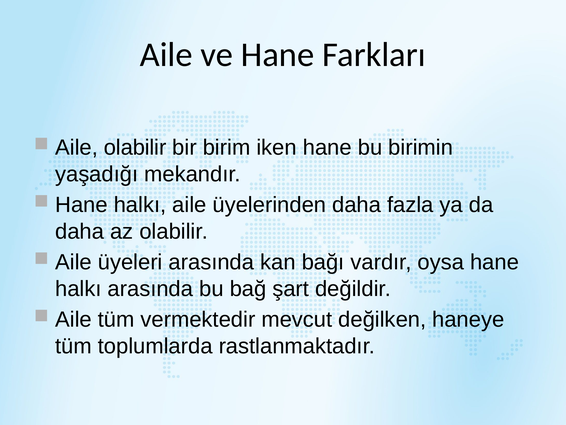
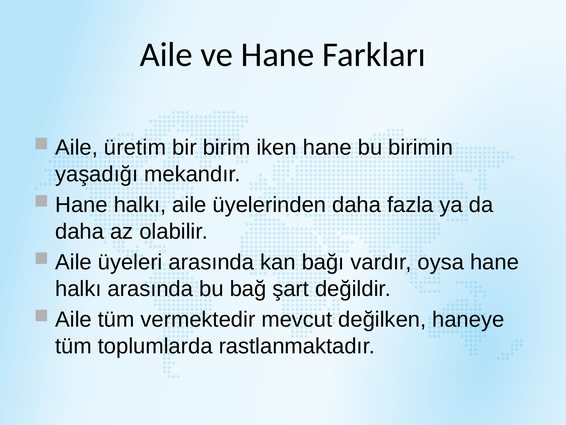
Aile olabilir: olabilir -> üretim
